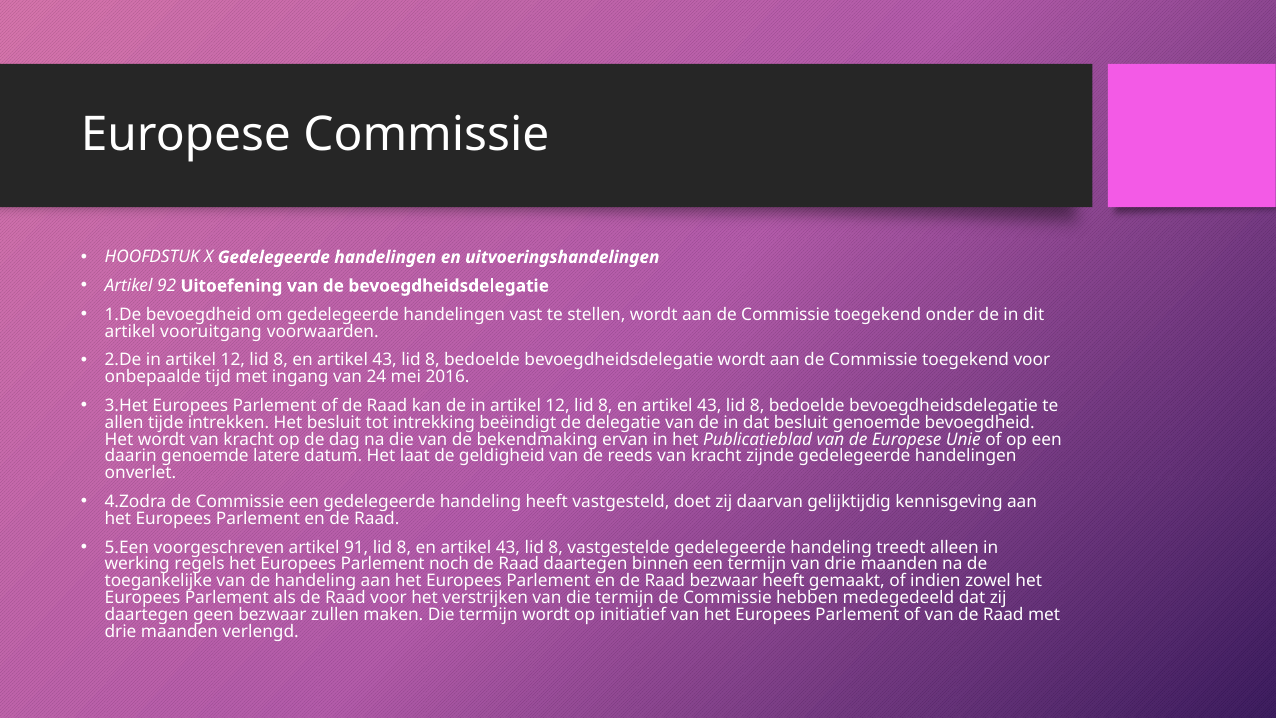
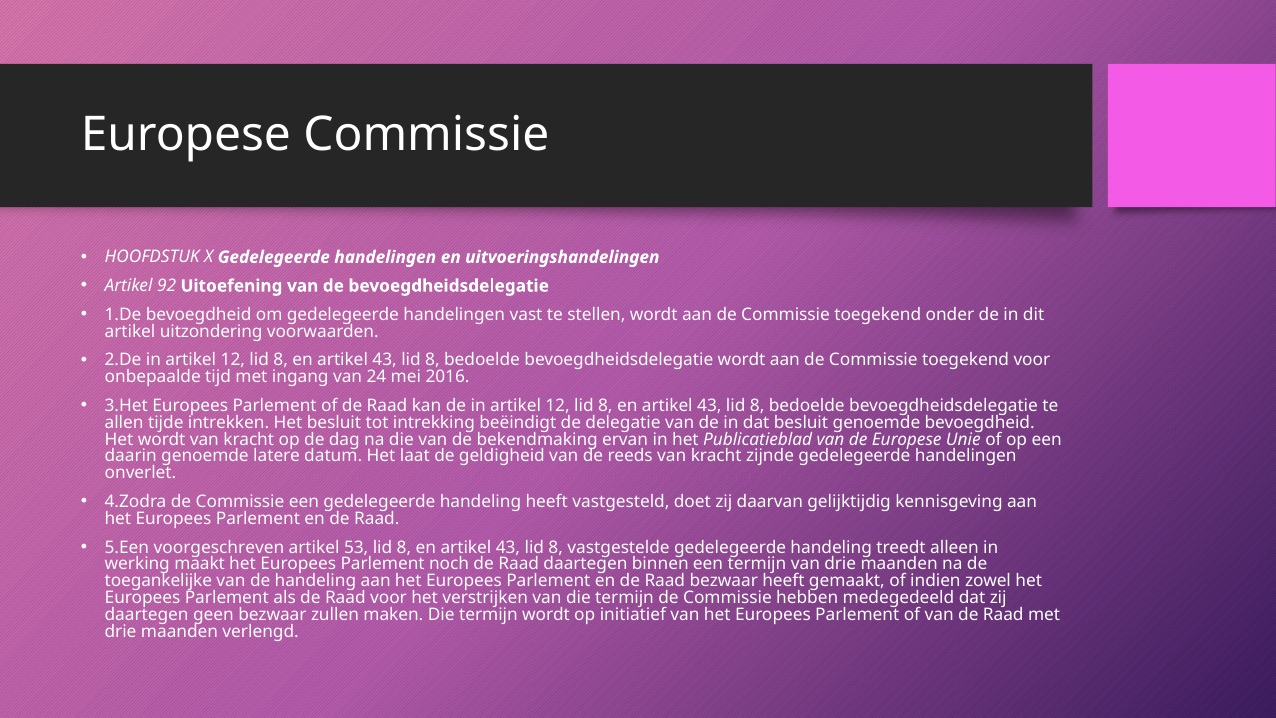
vooruitgang: vooruitgang -> uitzondering
91: 91 -> 53
regels: regels -> maakt
